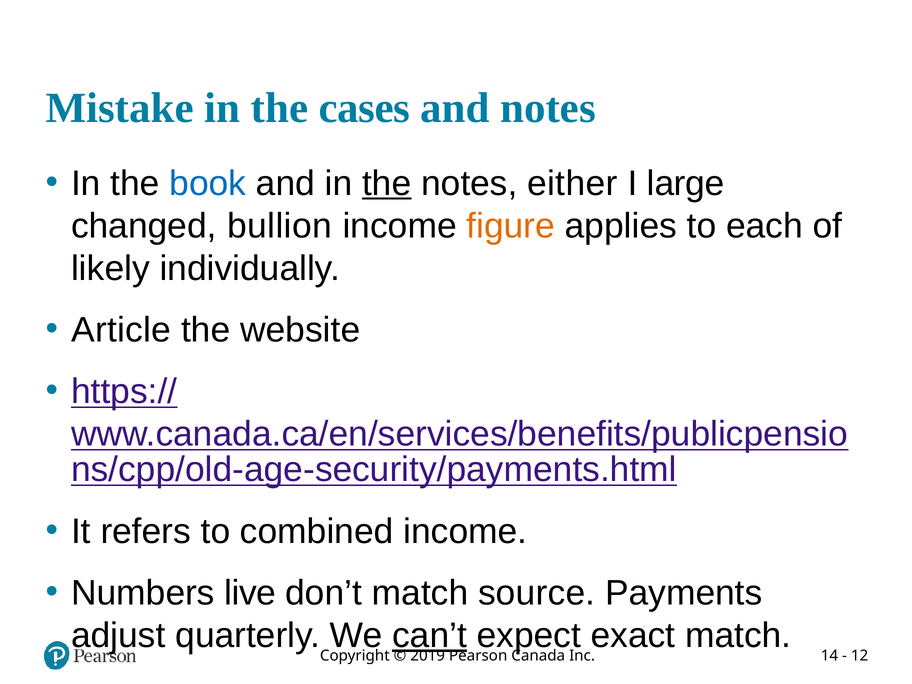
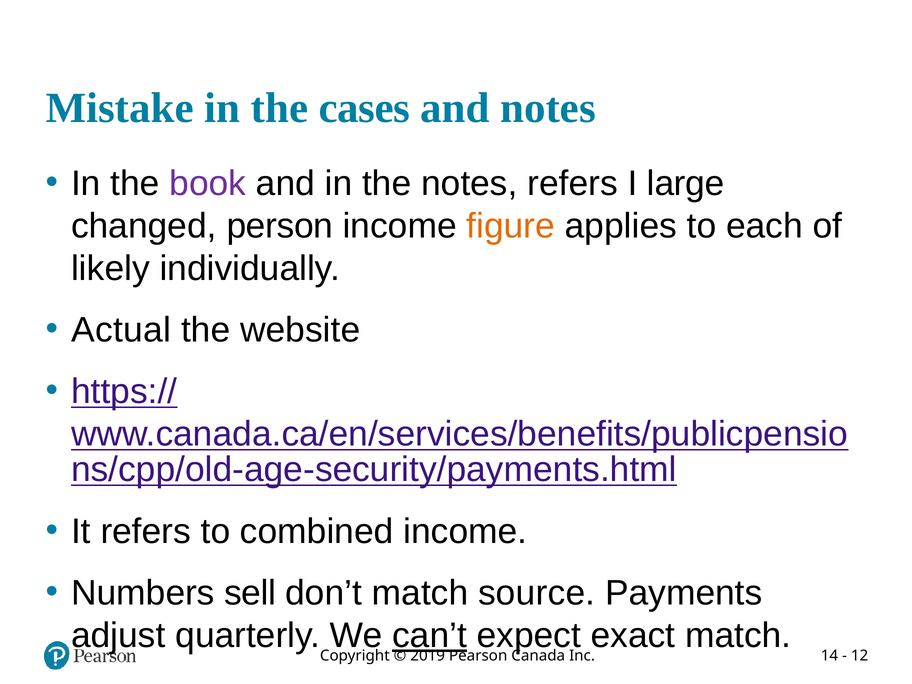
book colour: blue -> purple
the at (387, 183) underline: present -> none
notes either: either -> refers
bullion: bullion -> person
Article: Article -> Actual
live: live -> sell
